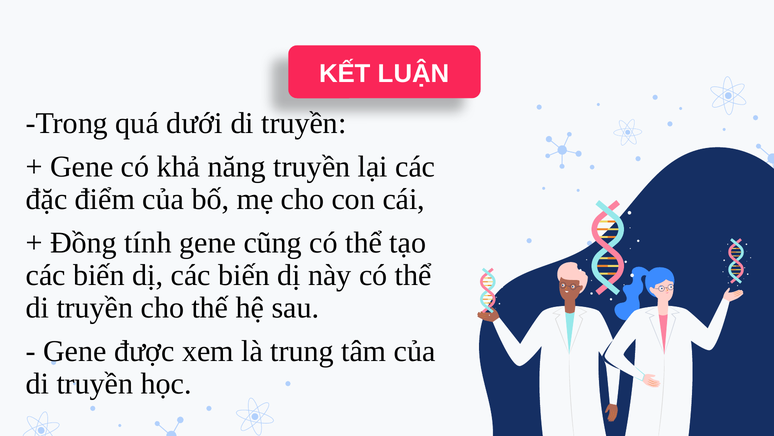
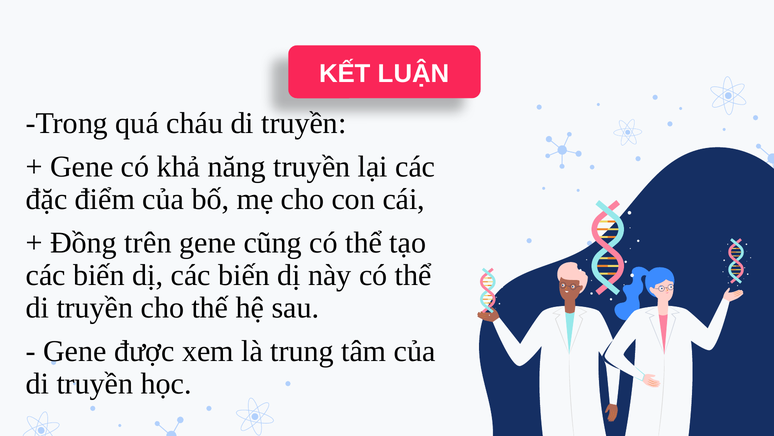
dưới: dưới -> cháu
tính: tính -> trên
